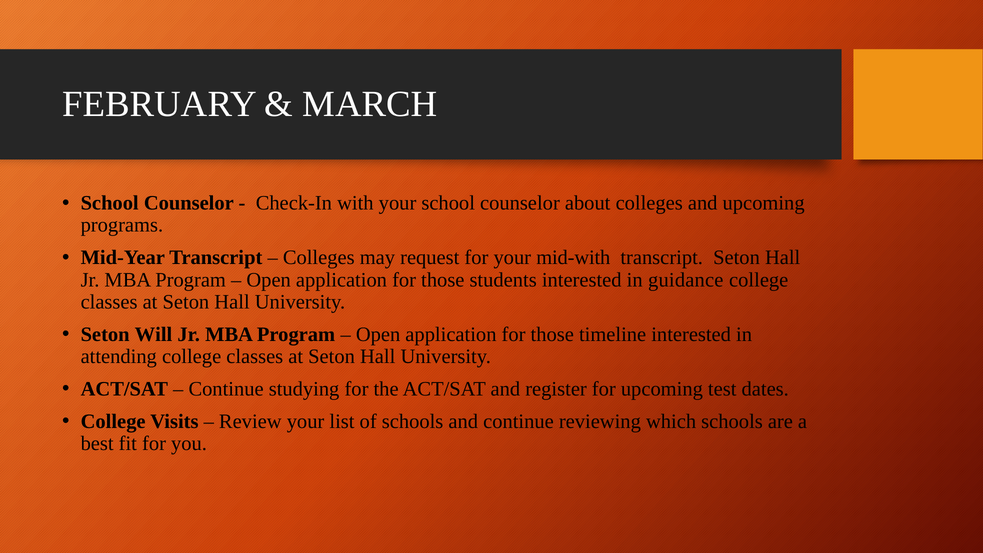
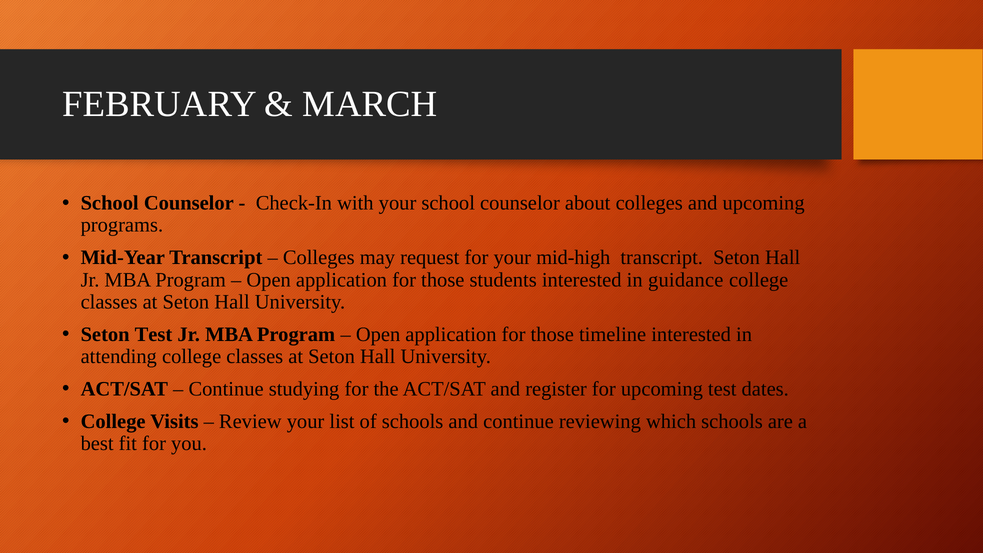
mid-with: mid-with -> mid-high
Seton Will: Will -> Test
